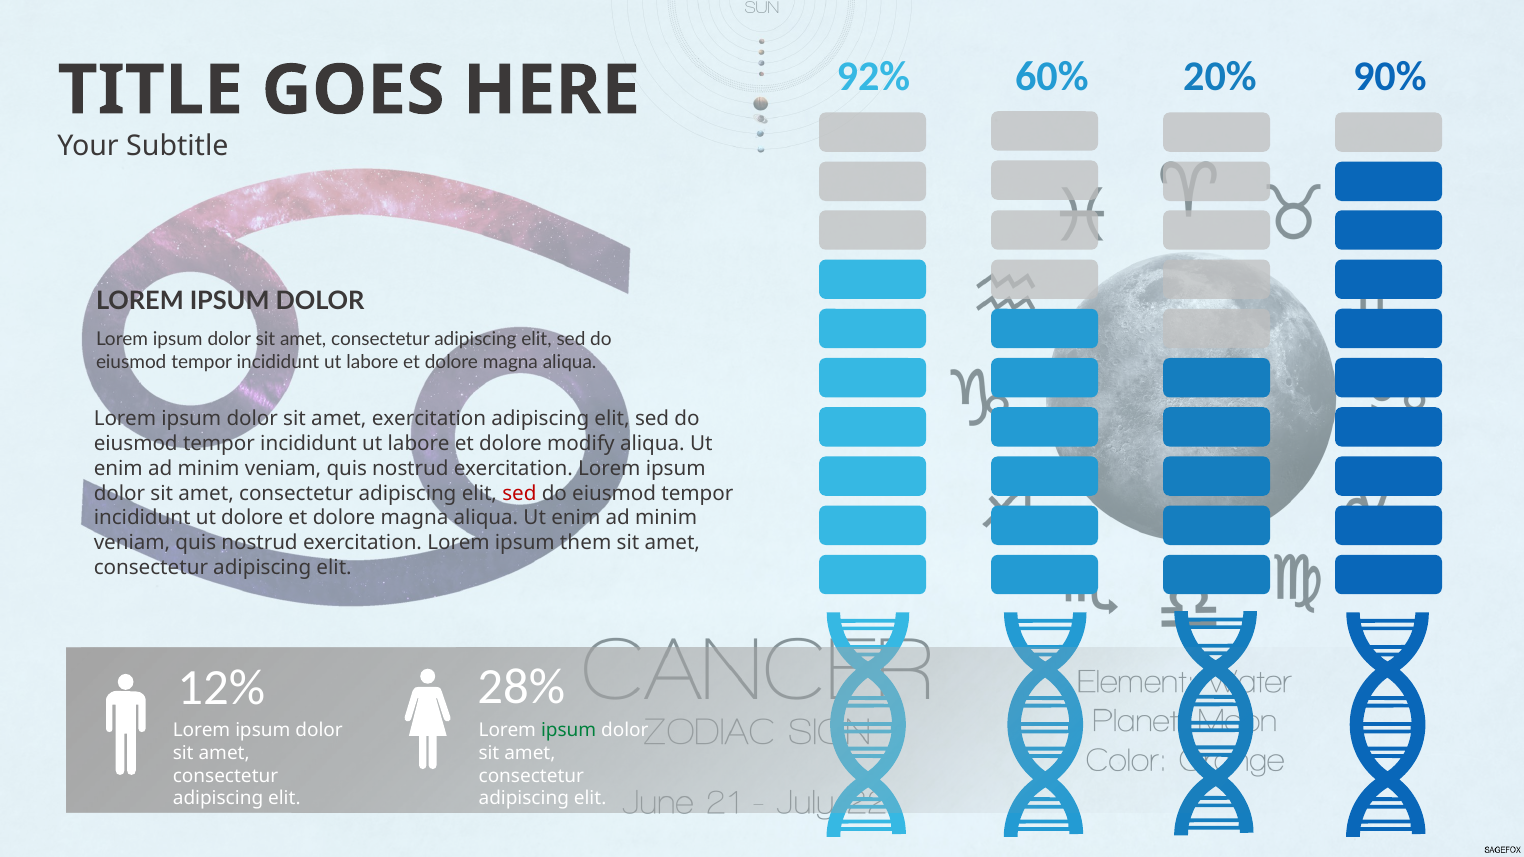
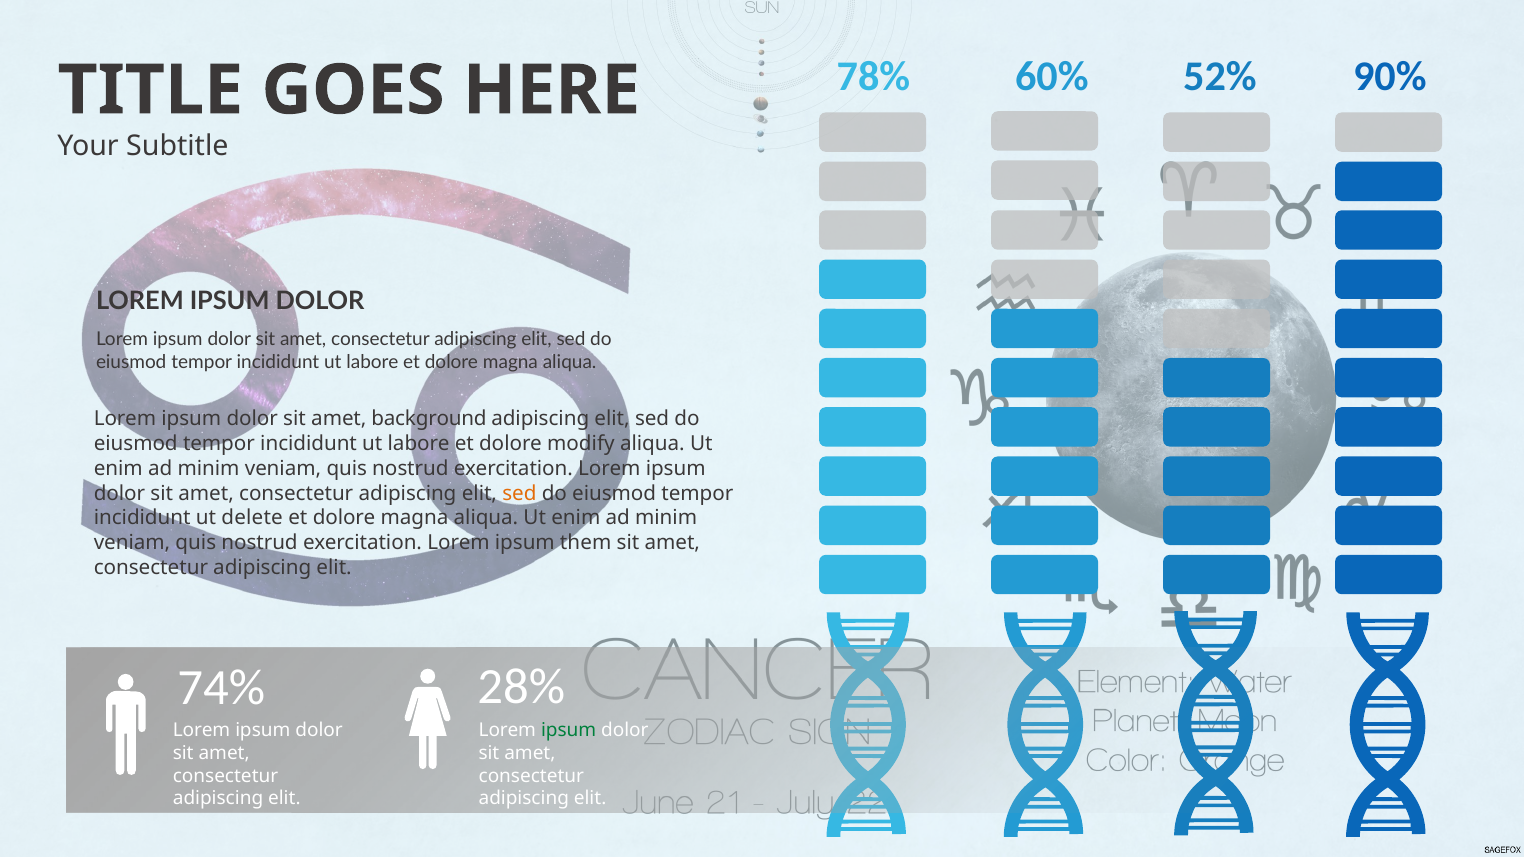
92%: 92% -> 78%
20%: 20% -> 52%
amet exercitation: exercitation -> background
sed at (519, 493) colour: red -> orange
ut dolore: dolore -> delete
12%: 12% -> 74%
